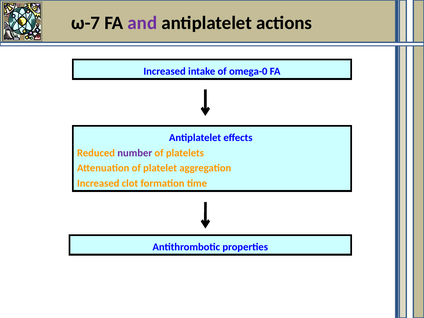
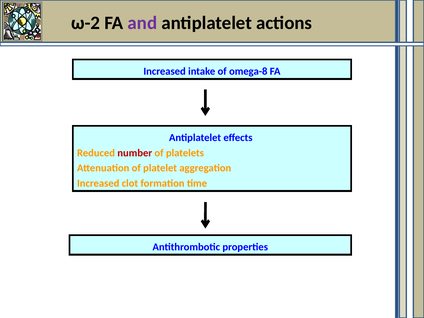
ω-7: ω-7 -> ω-2
omega-0: omega-0 -> omega-8
number colour: purple -> red
